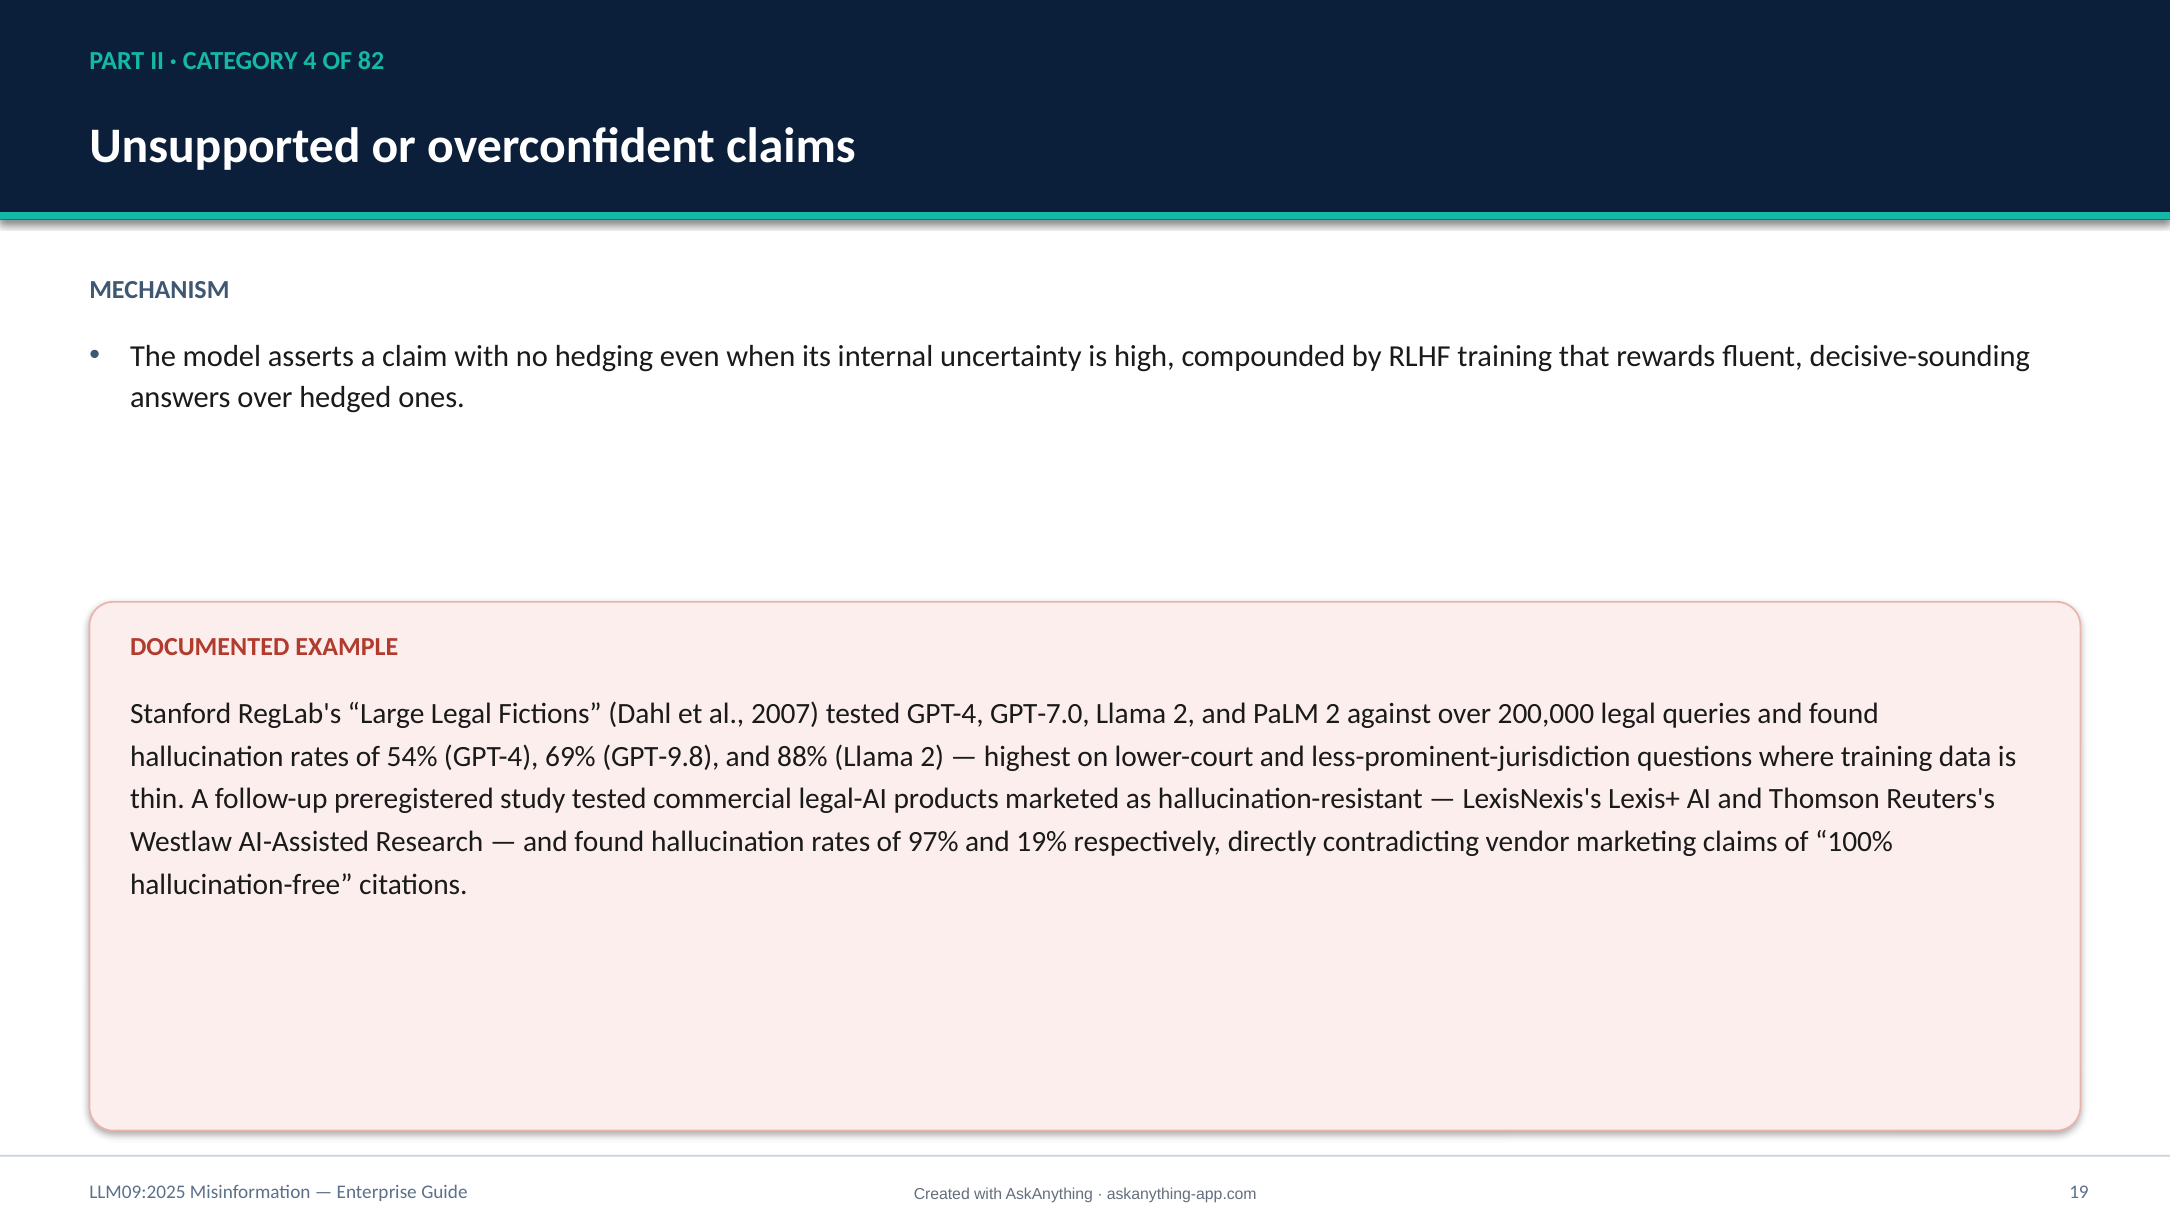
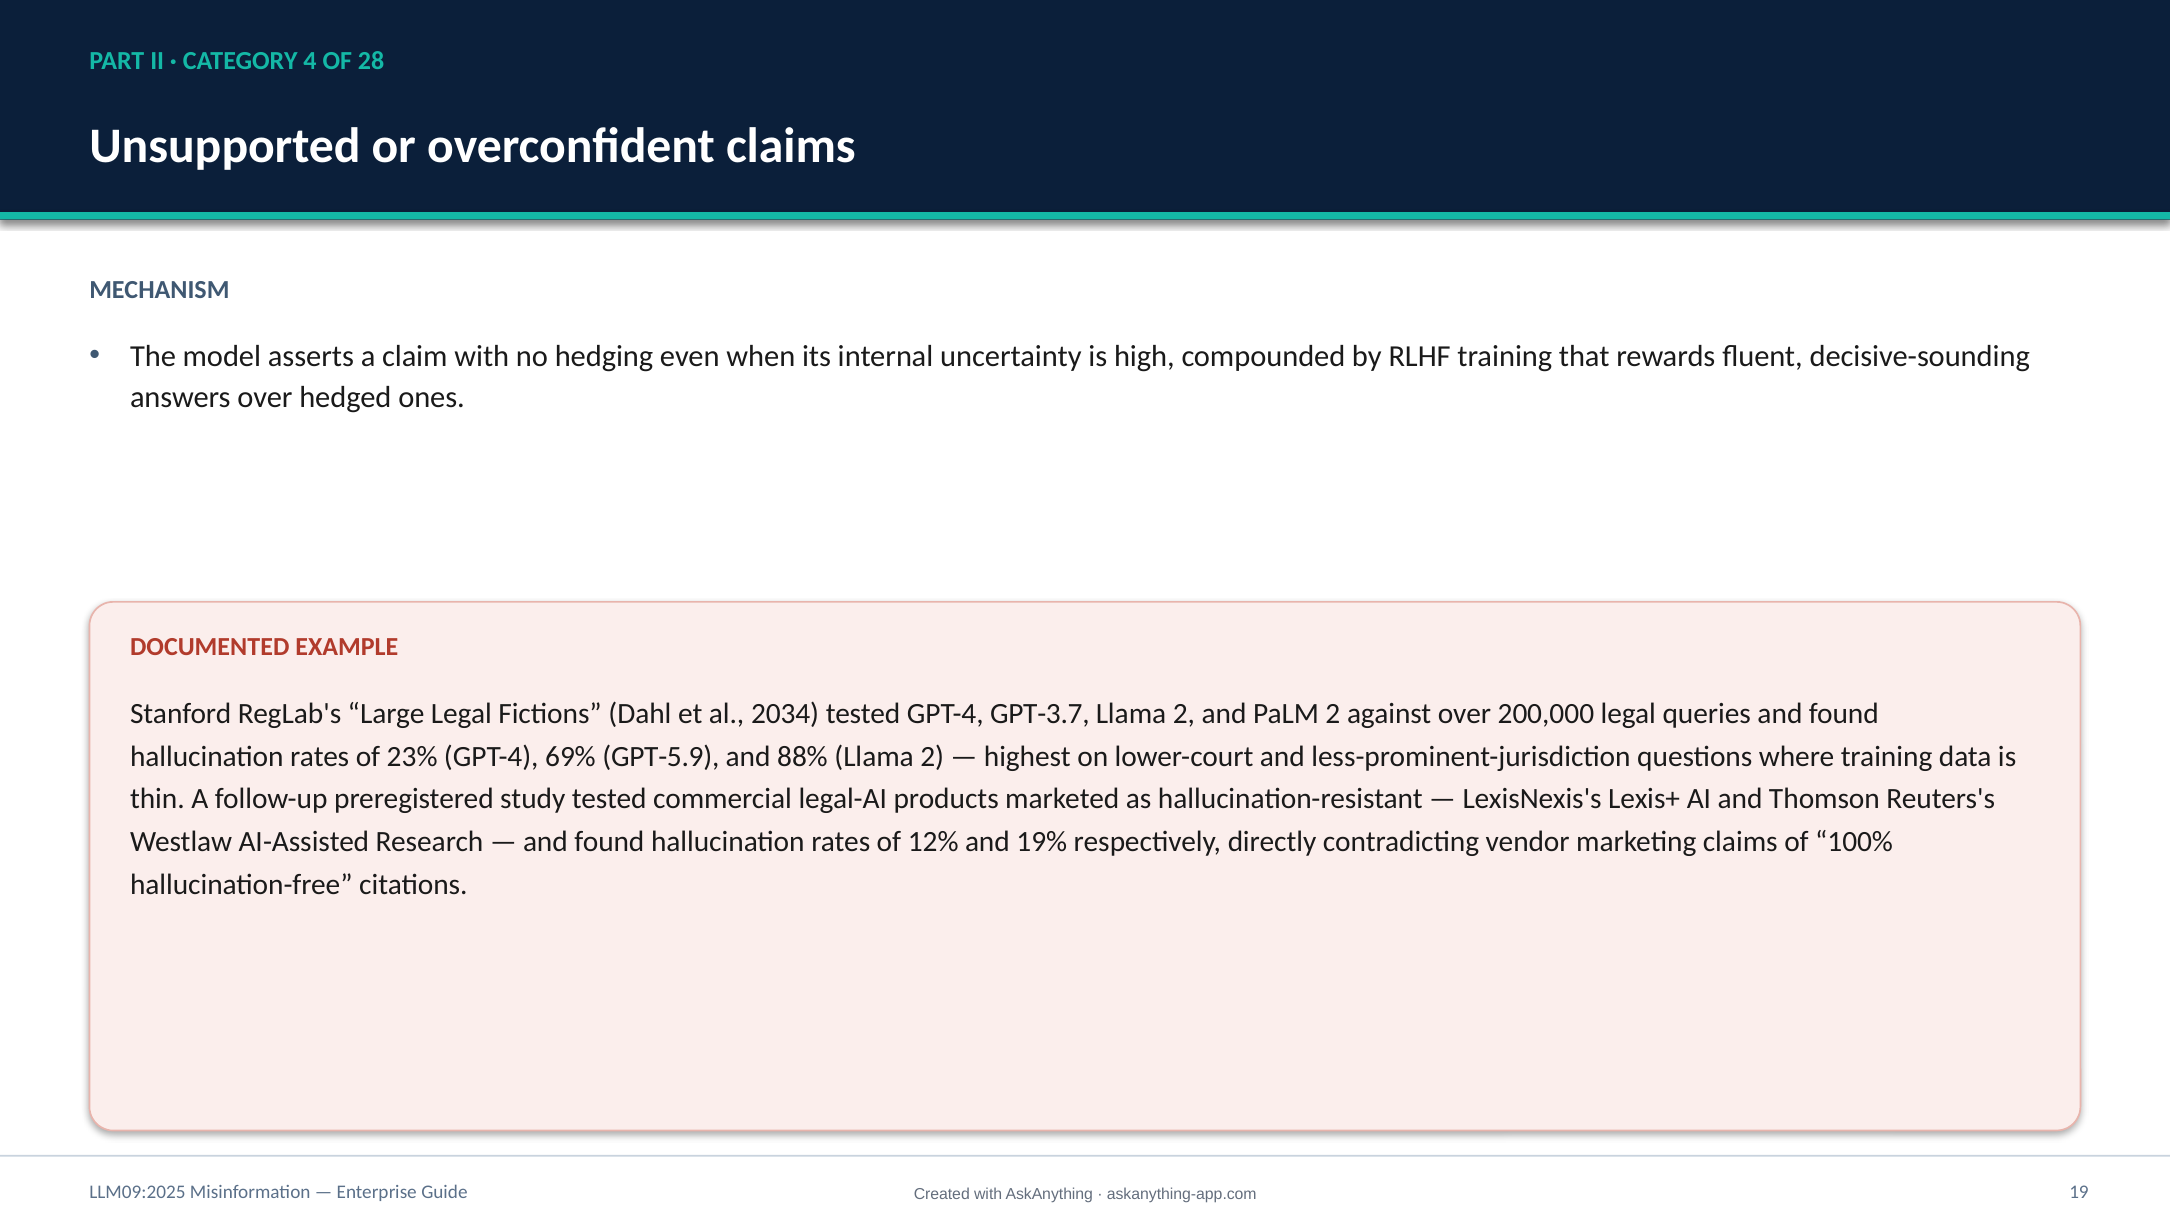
82: 82 -> 28
2007: 2007 -> 2034
GPT-7.0: GPT-7.0 -> GPT-3.7
54%: 54% -> 23%
GPT-9.8: GPT-9.8 -> GPT-5.9
97%: 97% -> 12%
